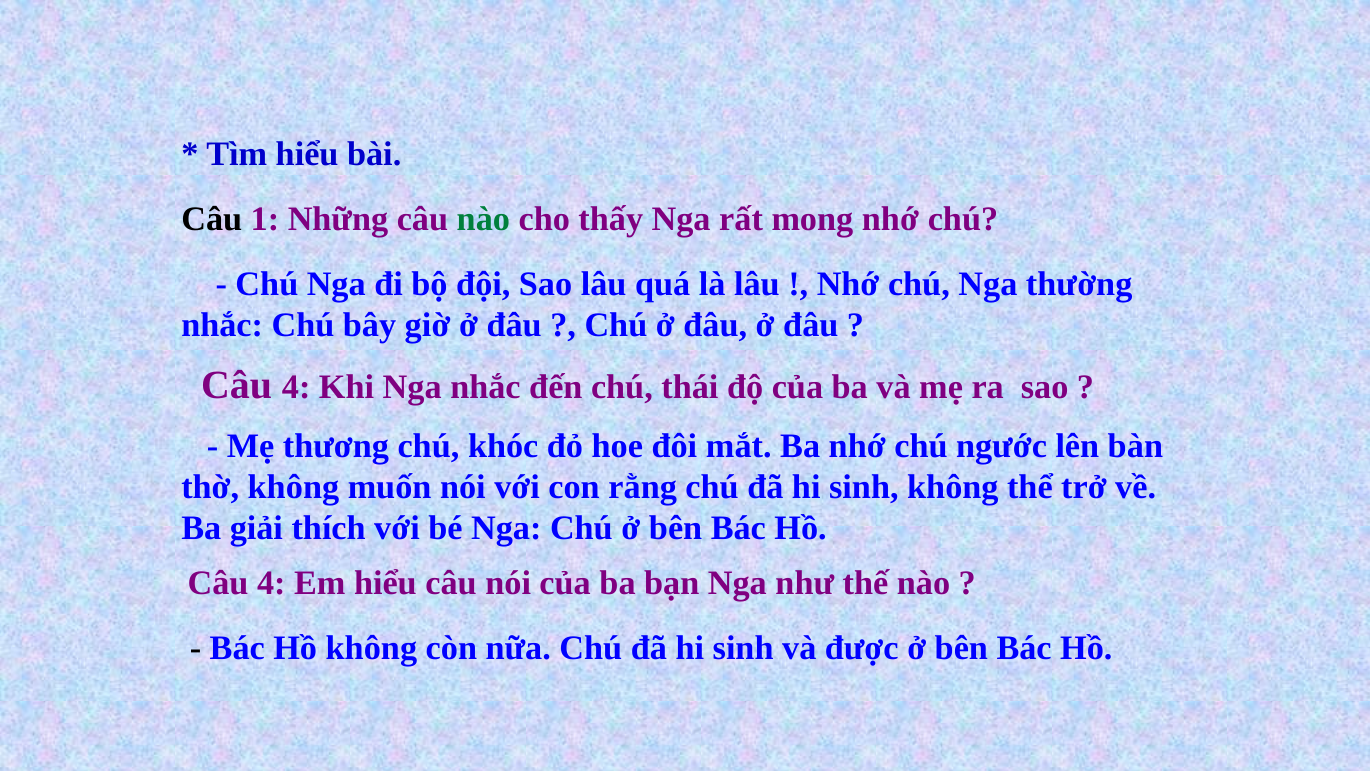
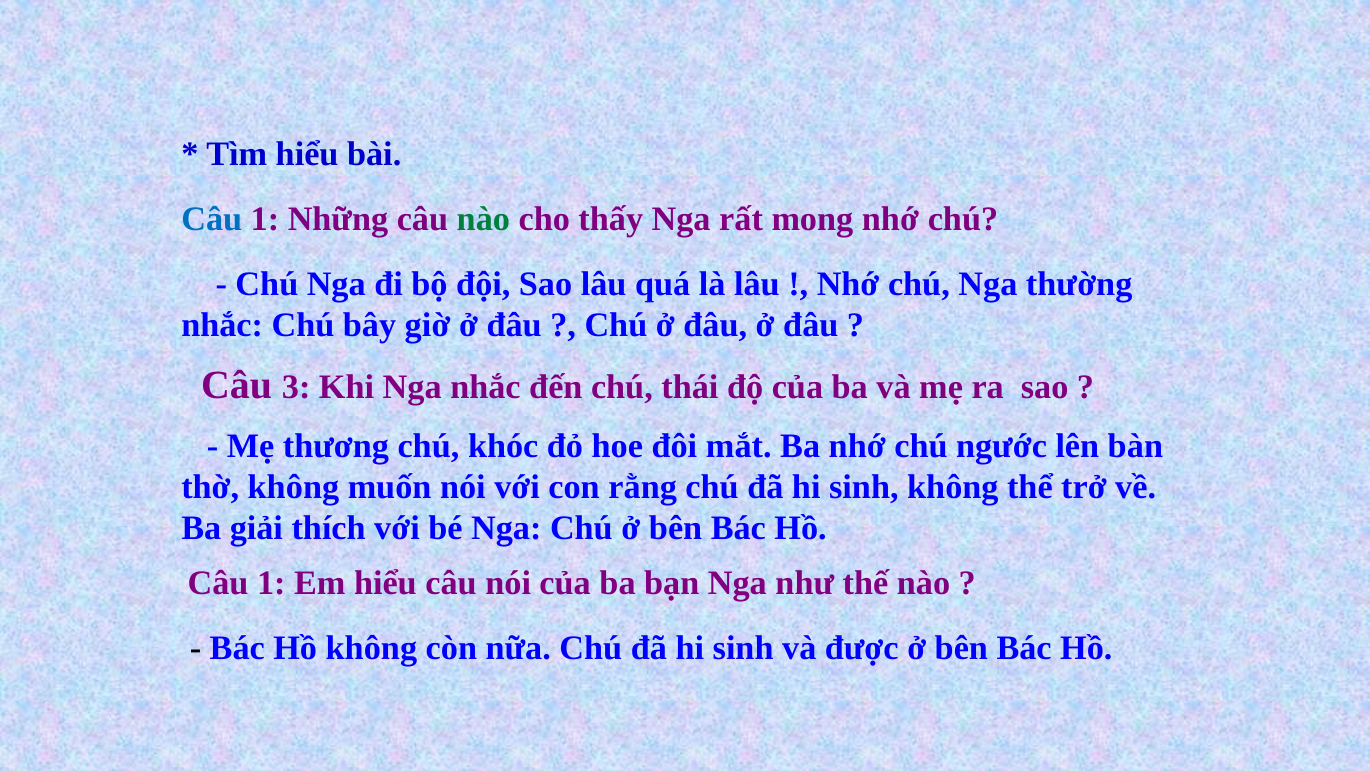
Câu at (212, 219) colour: black -> blue
4 at (296, 387): 4 -> 3
4 at (271, 583): 4 -> 1
